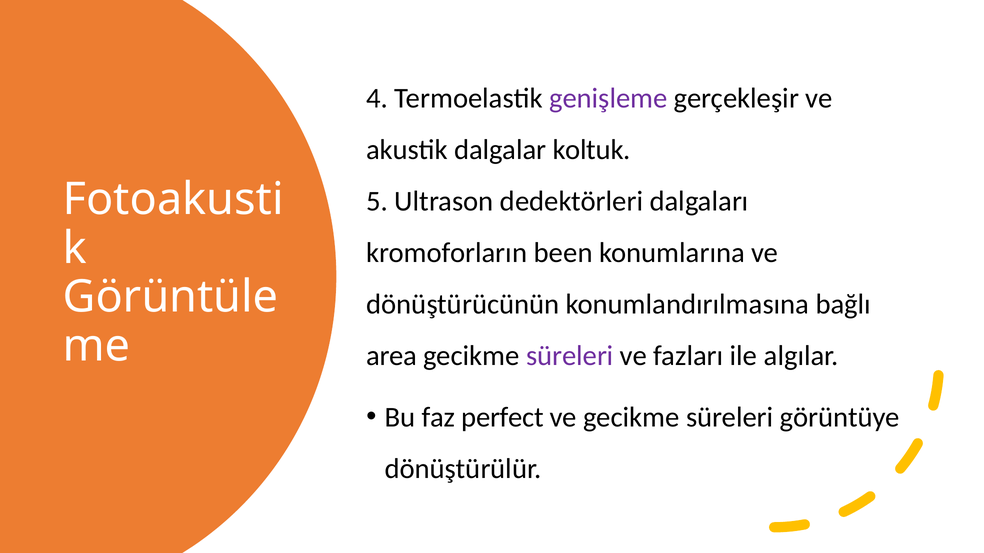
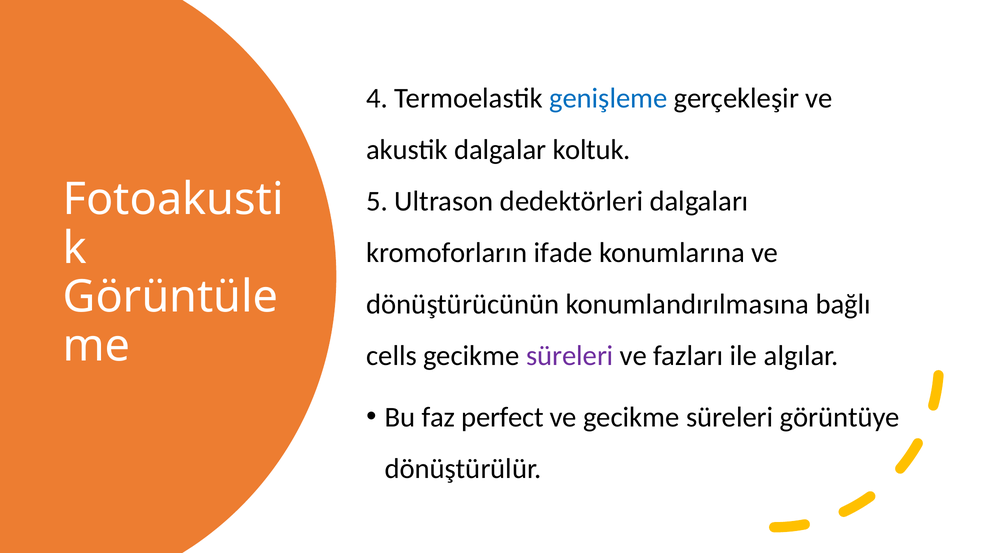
genişleme colour: purple -> blue
been: been -> ifade
area: area -> cells
